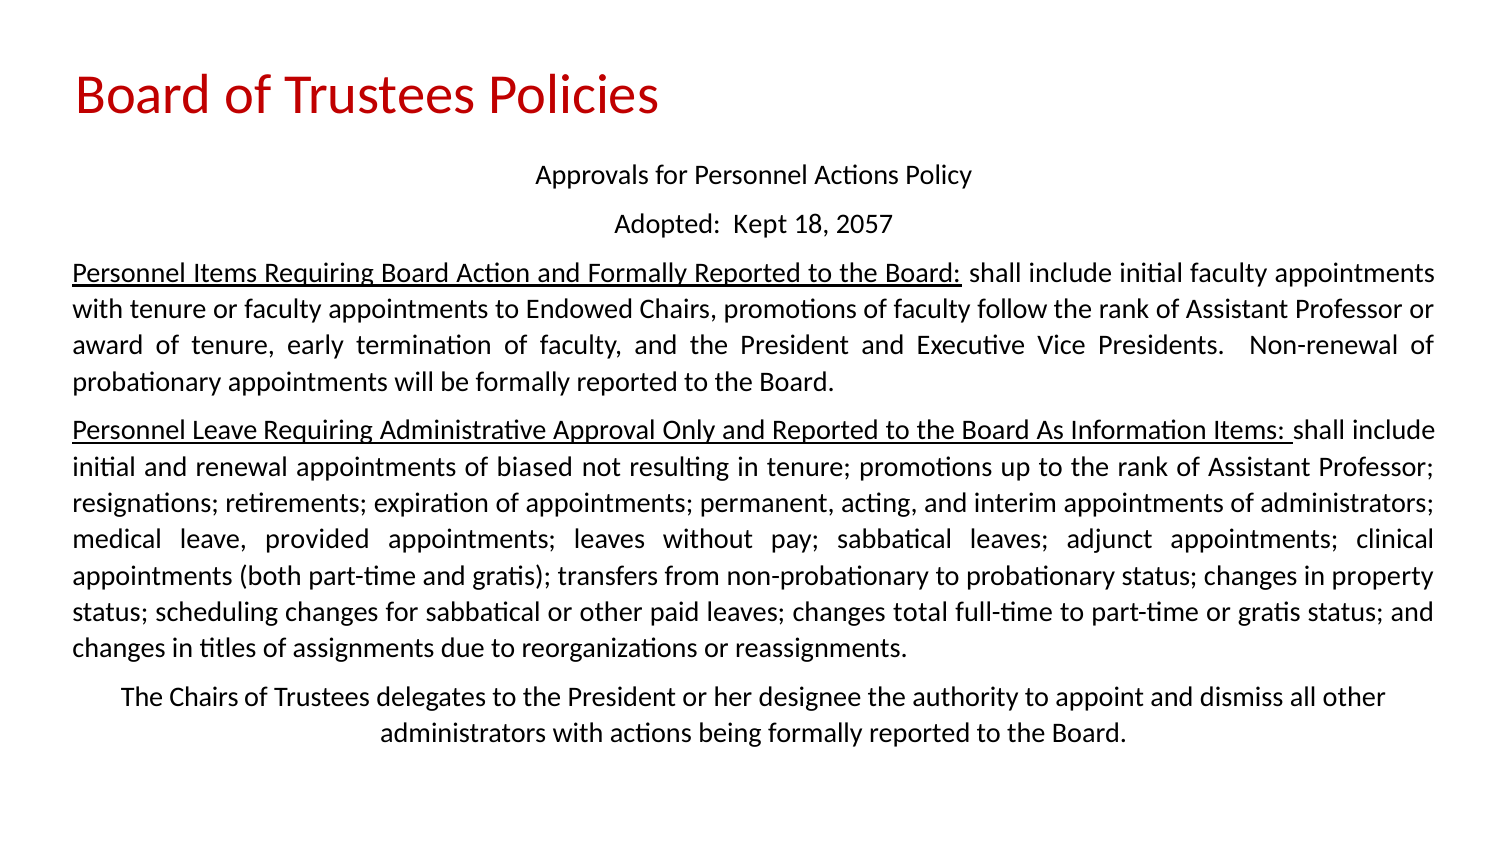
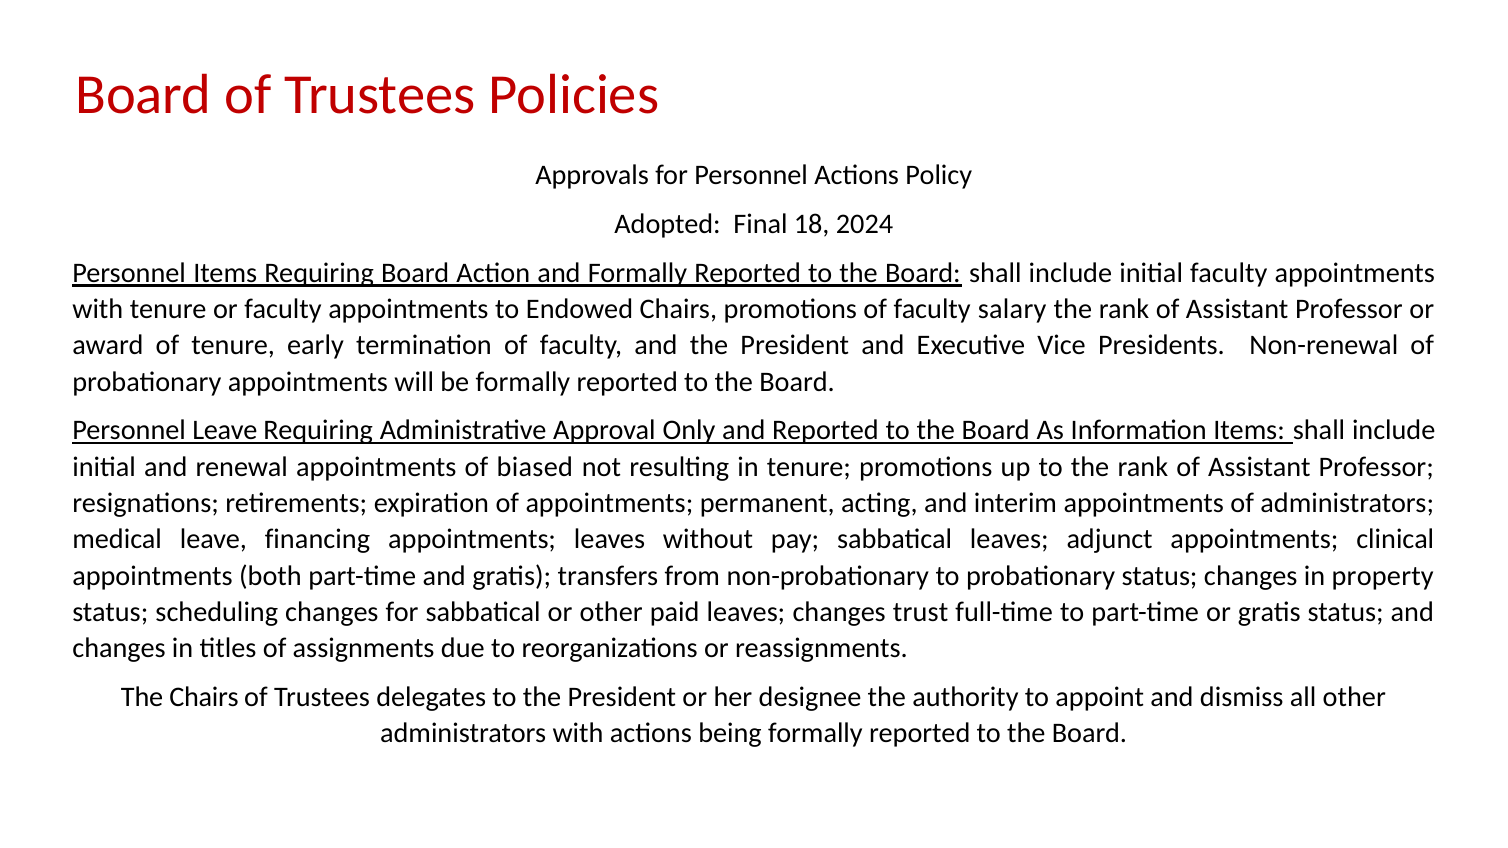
Kept: Kept -> Final
2057: 2057 -> 2024
follow: follow -> salary
provided: provided -> financing
total: total -> trust
